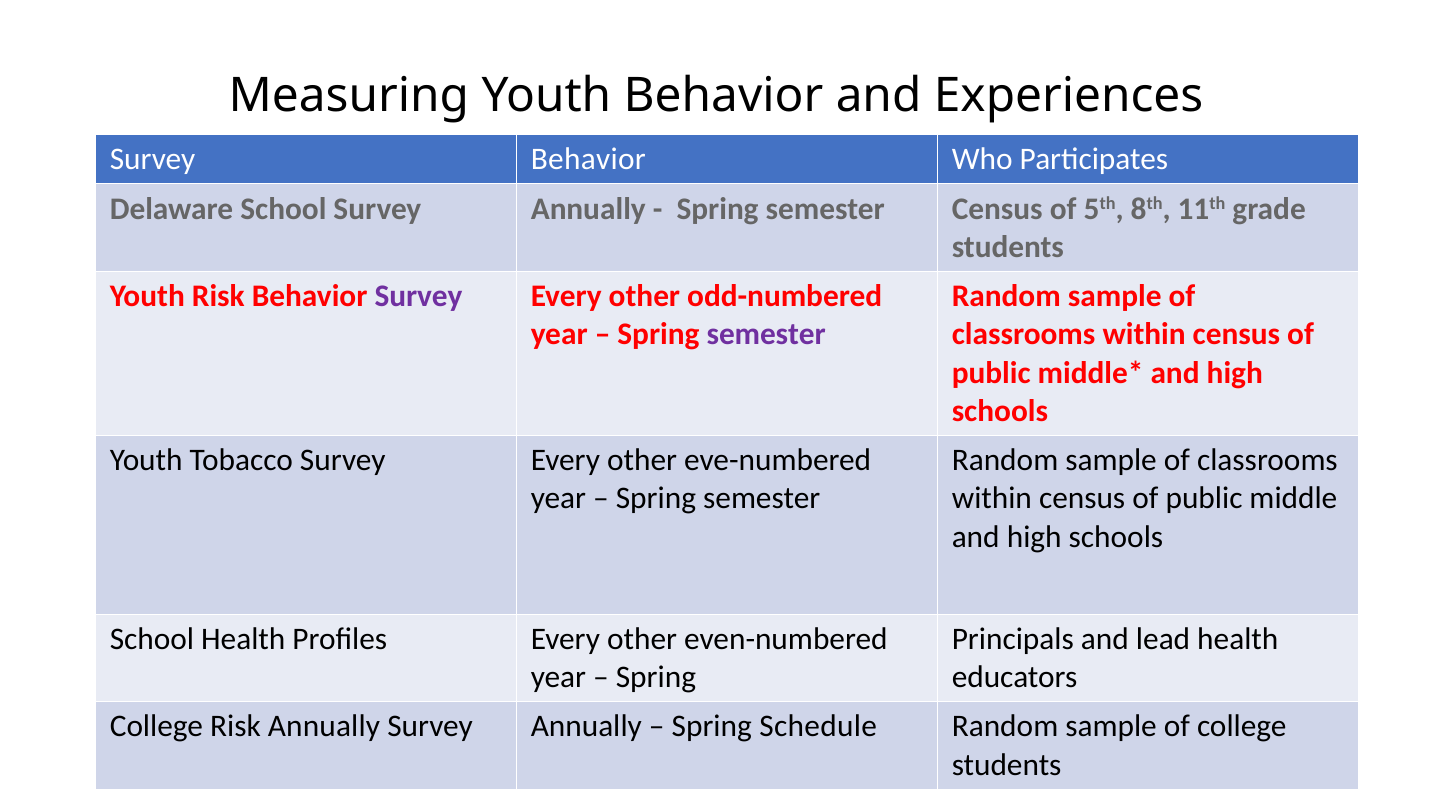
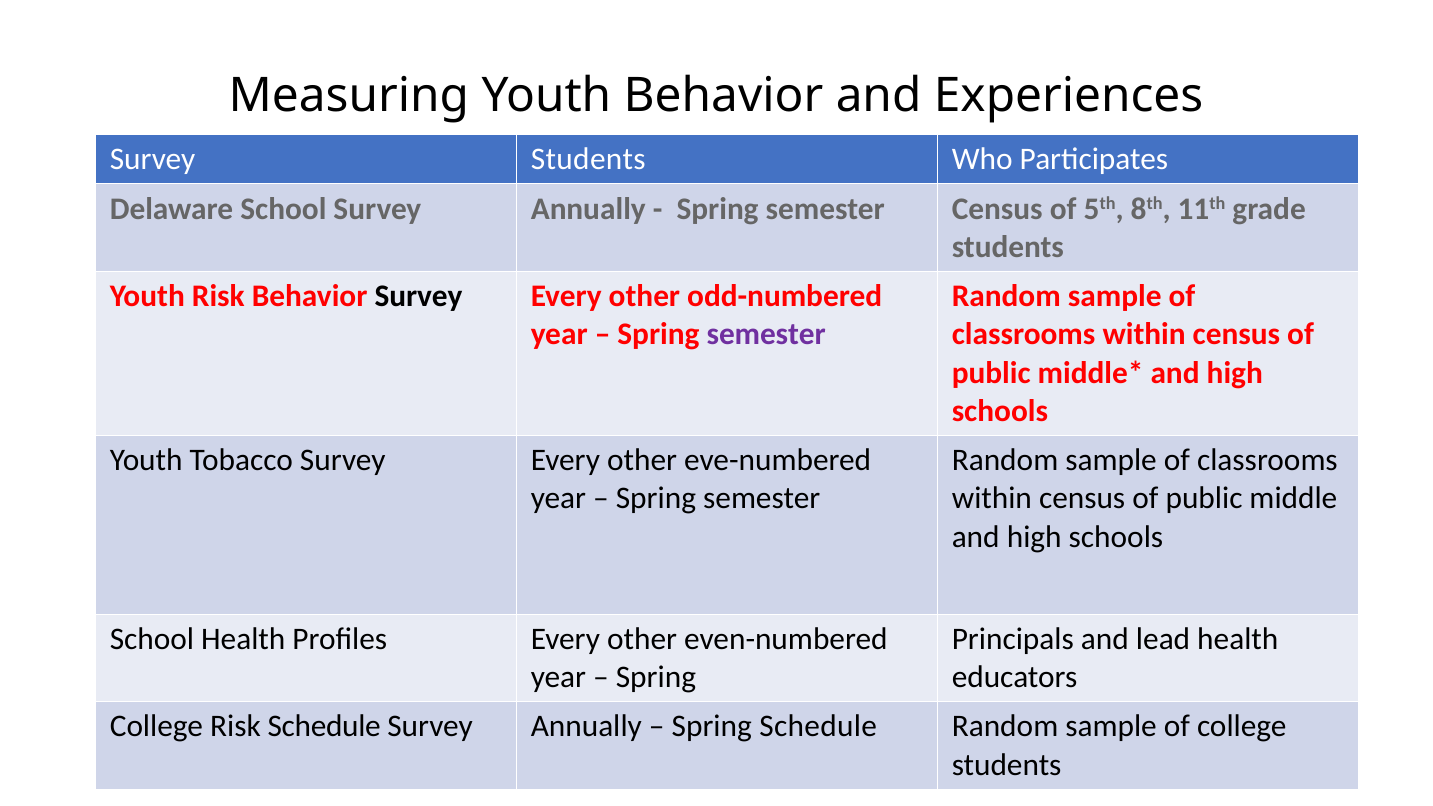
Survey Behavior: Behavior -> Students
Survey at (418, 296) colour: purple -> black
Risk Annually: Annually -> Schedule
